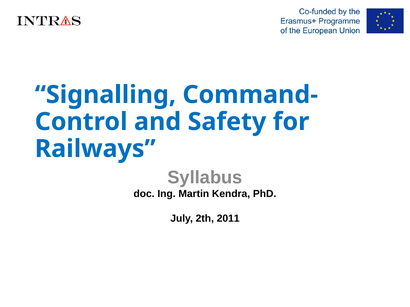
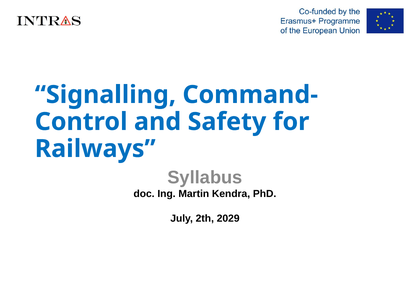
2011: 2011 -> 2029
